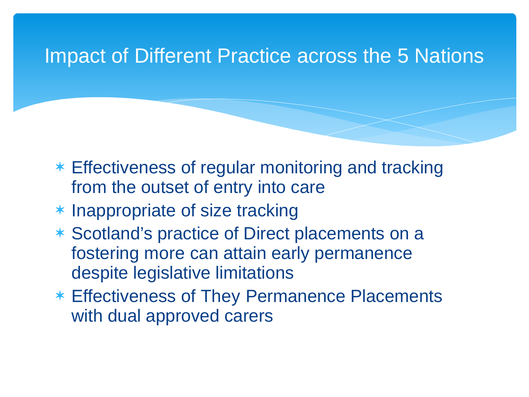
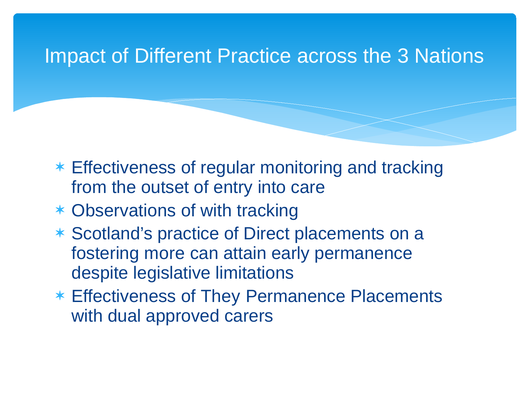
5: 5 -> 3
Inappropriate: Inappropriate -> Observations
of size: size -> with
